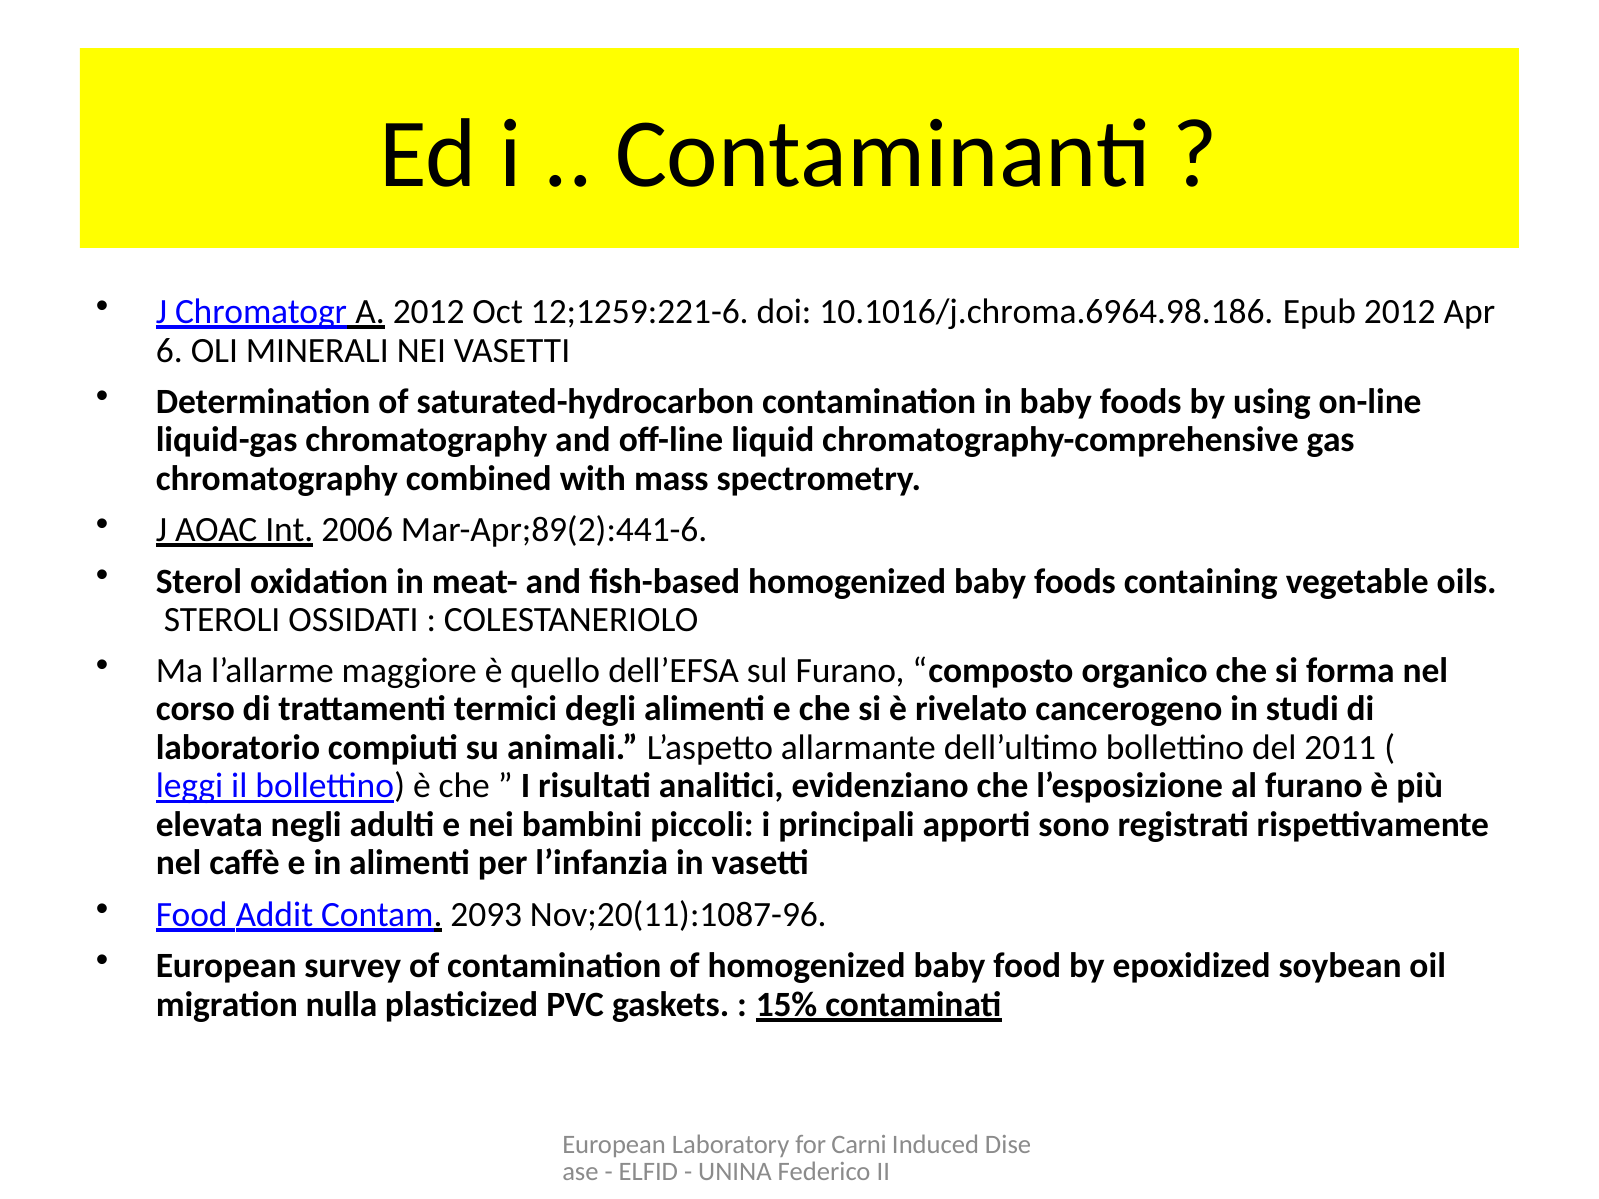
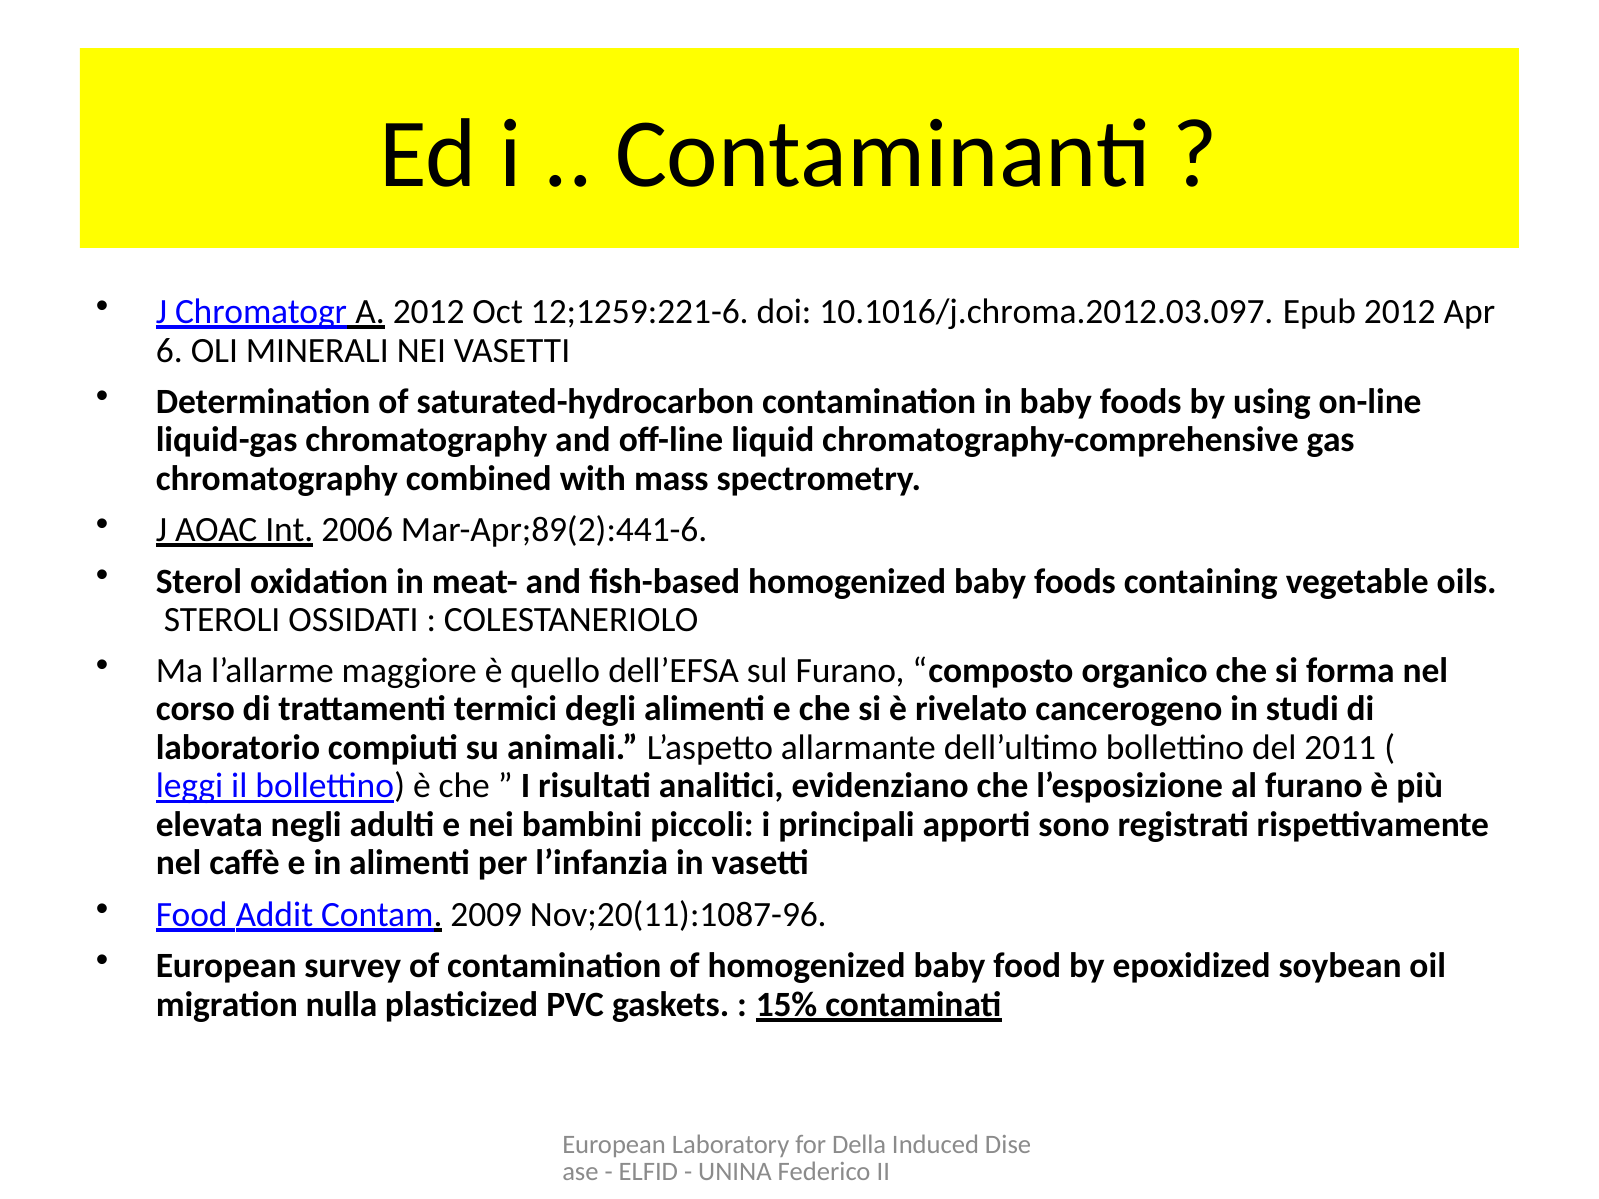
10.1016/j.chroma.6964.98.186: 10.1016/j.chroma.6964.98.186 -> 10.1016/j.chroma.2012.03.097
2093: 2093 -> 2009
Carni: Carni -> Della
